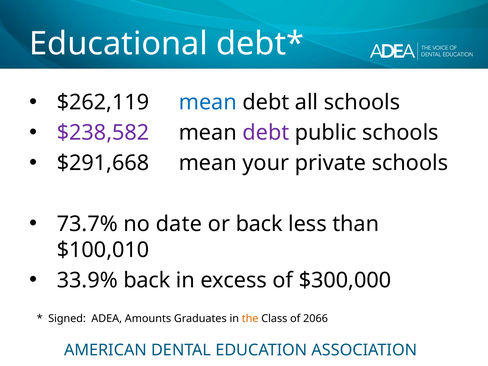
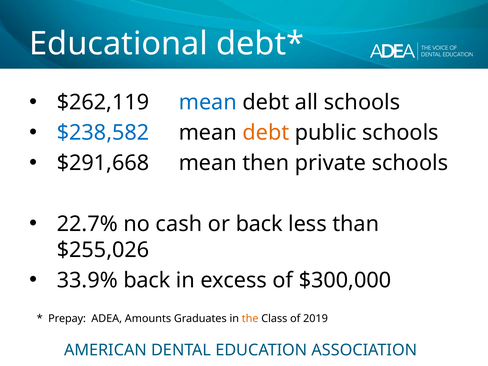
$238,582 colour: purple -> blue
debt at (266, 133) colour: purple -> orange
your: your -> then
73.7%: 73.7% -> 22.7%
date: date -> cash
$100,010: $100,010 -> $255,026
Signed: Signed -> Prepay
2066: 2066 -> 2019
